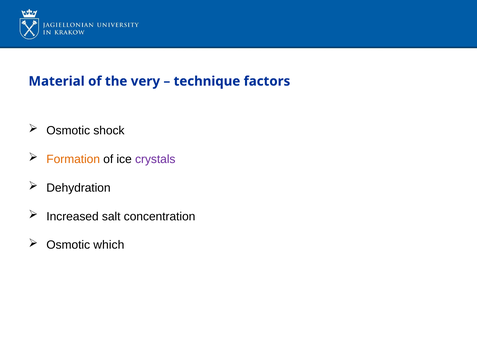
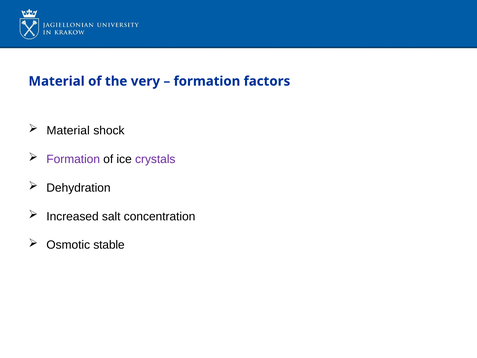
technique at (207, 81): technique -> formation
Osmotic at (68, 130): Osmotic -> Material
Formation at (73, 159) colour: orange -> purple
which: which -> stable
